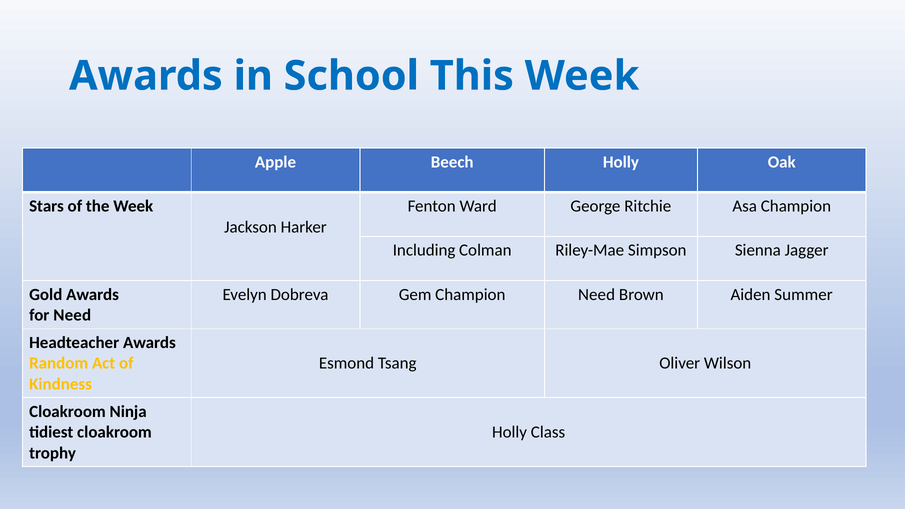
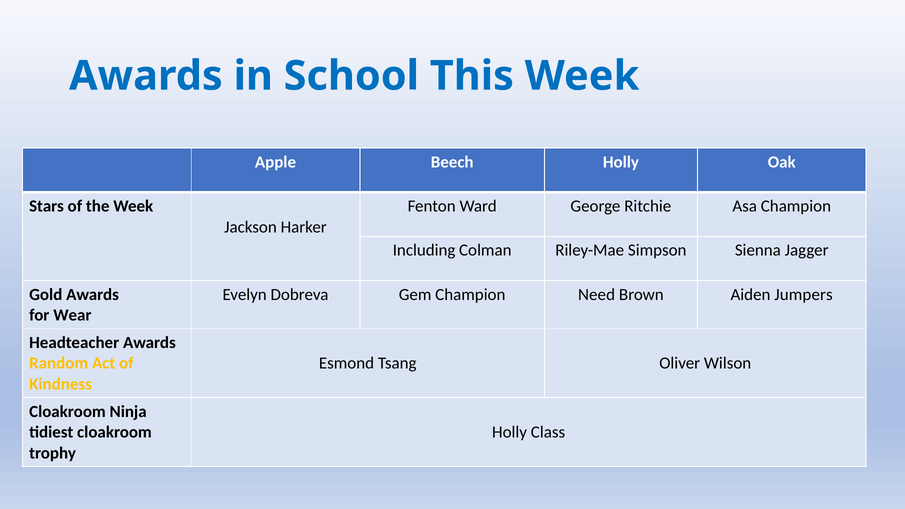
Summer: Summer -> Jumpers
for Need: Need -> Wear
